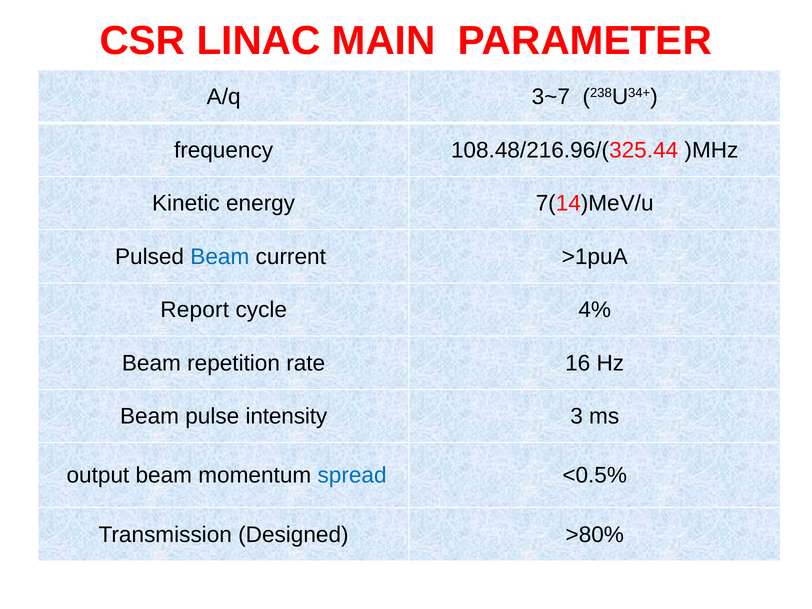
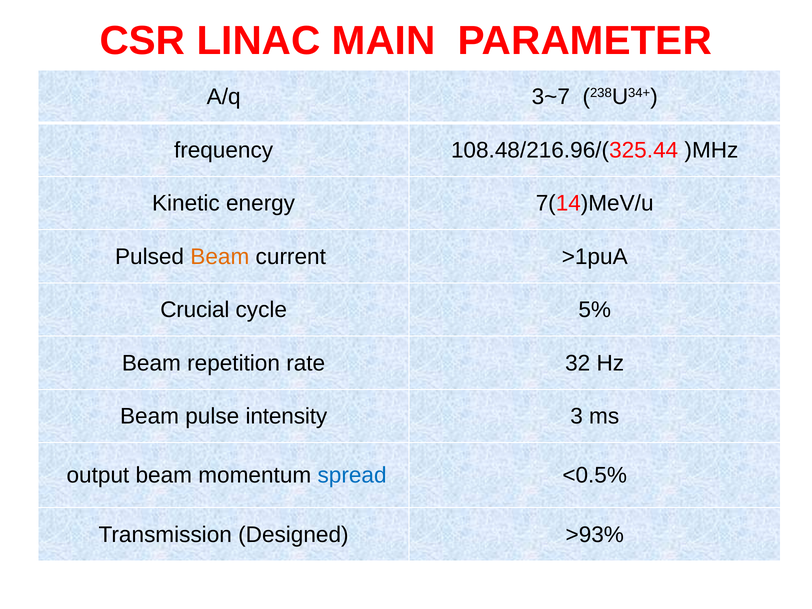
Beam at (220, 257) colour: blue -> orange
Report: Report -> Crucial
4%: 4% -> 5%
16: 16 -> 32
>80%: >80% -> >93%
